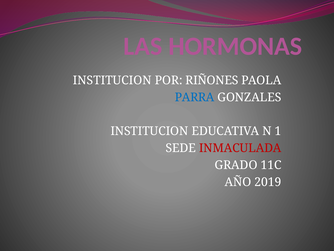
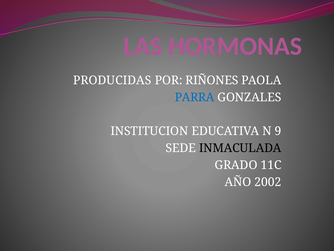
INSTITUCION at (112, 80): INSTITUCION -> PRODUCIDAS
1: 1 -> 9
INMACULADA colour: red -> black
2019: 2019 -> 2002
